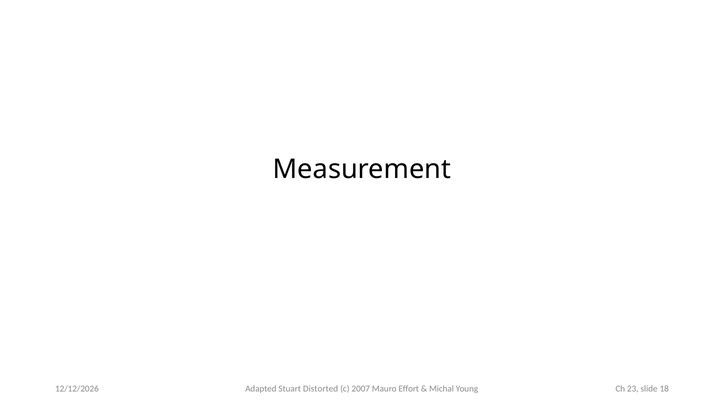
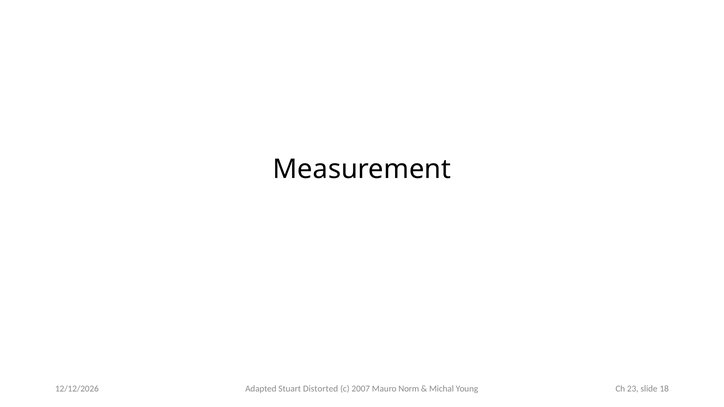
Effort: Effort -> Norm
